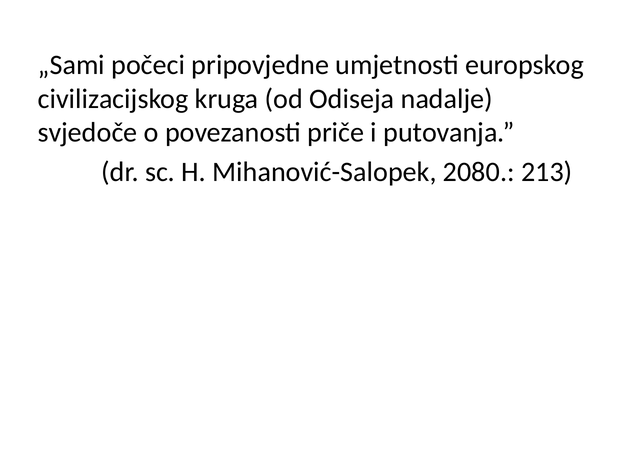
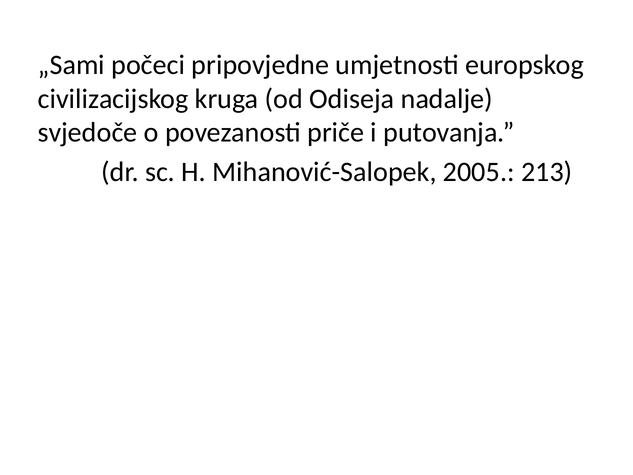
2080: 2080 -> 2005
